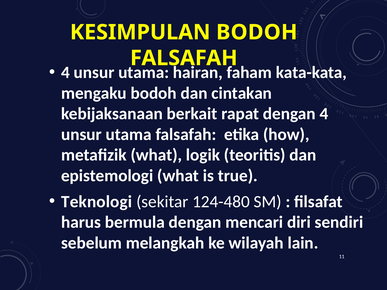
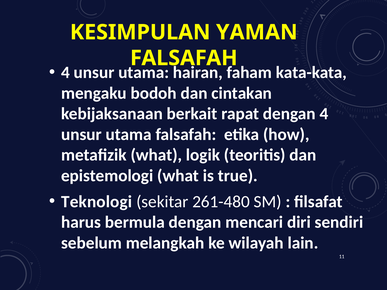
KESIMPULAN BODOH: BODOH -> YAMAN
124-480: 124-480 -> 261-480
